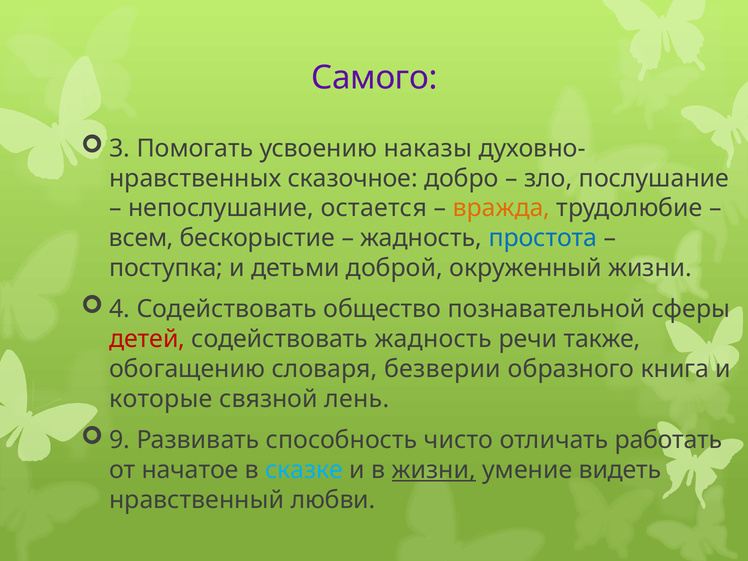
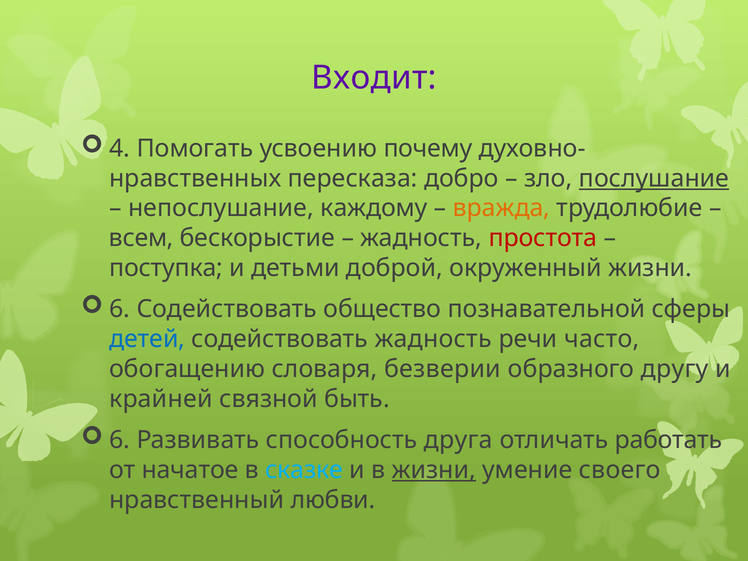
Самого: Самого -> Входит
3: 3 -> 4
наказы: наказы -> почему
сказочное: сказочное -> пересказа
послушание underline: none -> present
остается: остается -> каждому
простота colour: blue -> red
4 at (120, 309): 4 -> 6
детей colour: red -> blue
также: также -> часто
книга: книга -> другу
которые: которые -> крайней
лень: лень -> быть
9 at (120, 440): 9 -> 6
чисто: чисто -> друга
видеть: видеть -> своего
